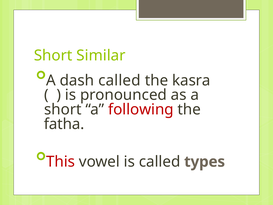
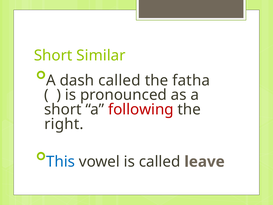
kasra: kasra -> fatha
fatha: fatha -> right
This colour: red -> blue
types: types -> leave
